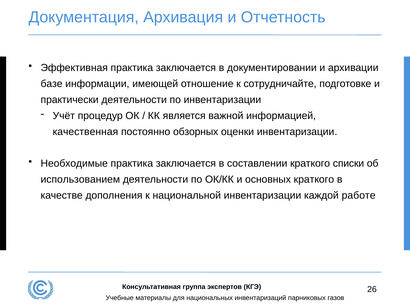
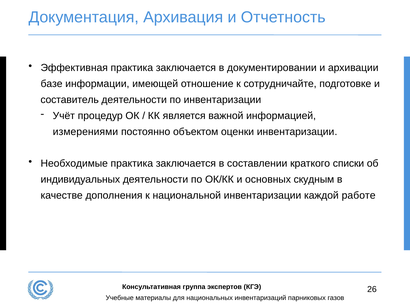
практически: практически -> составитель
качественная: качественная -> измерениями
обзорных: обзорных -> объектом
использованием: использованием -> индивидуальных
основных краткого: краткого -> скудным
